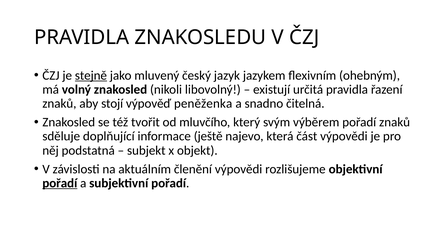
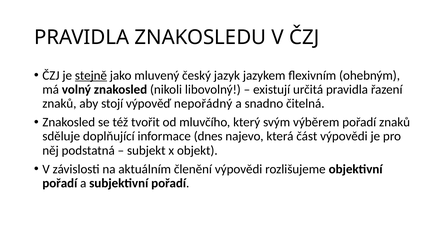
peněženka: peněženka -> nepořádný
ještě: ještě -> dnes
pořadí at (60, 183) underline: present -> none
